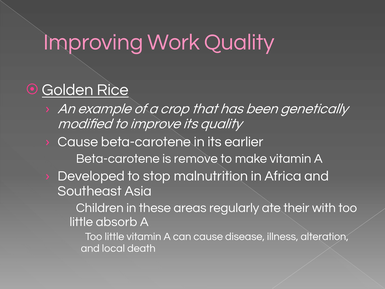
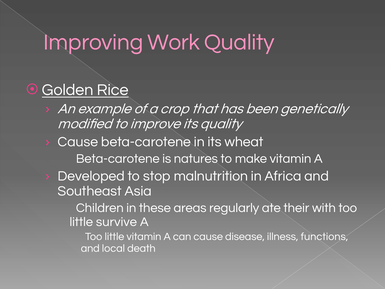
earlier: earlier -> wheat
remove: remove -> natures
absorb: absorb -> survive
alteration: alteration -> functions
